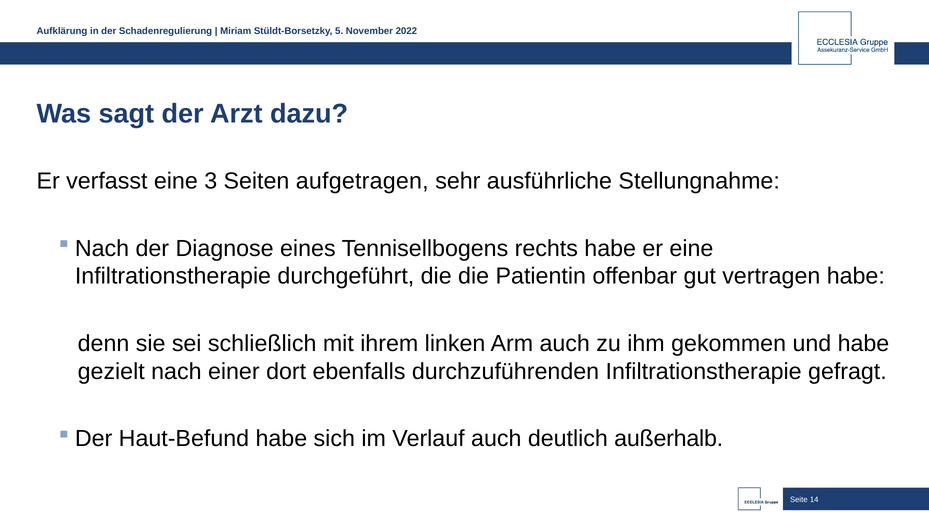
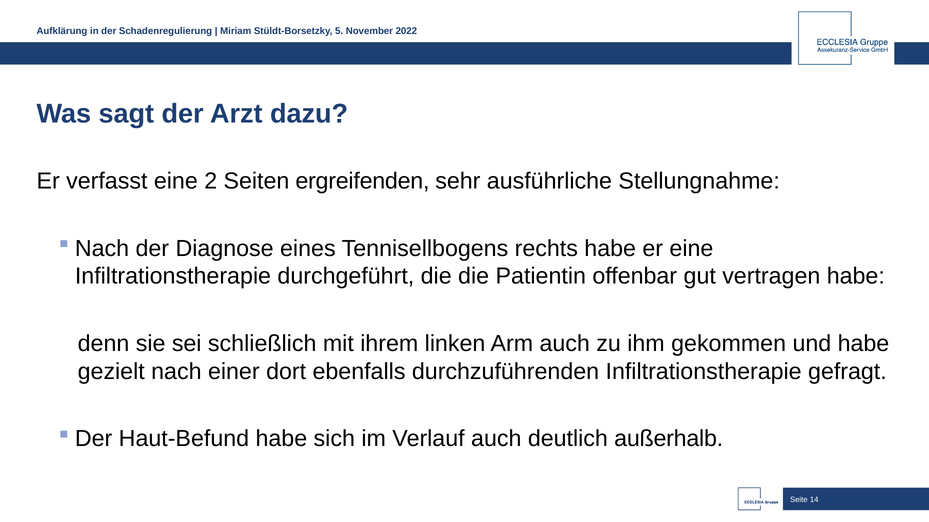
3: 3 -> 2
aufgetragen: aufgetragen -> ergreifenden
